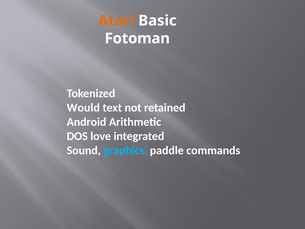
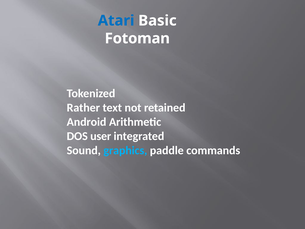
Atari colour: orange -> blue
Would: Would -> Rather
love: love -> user
